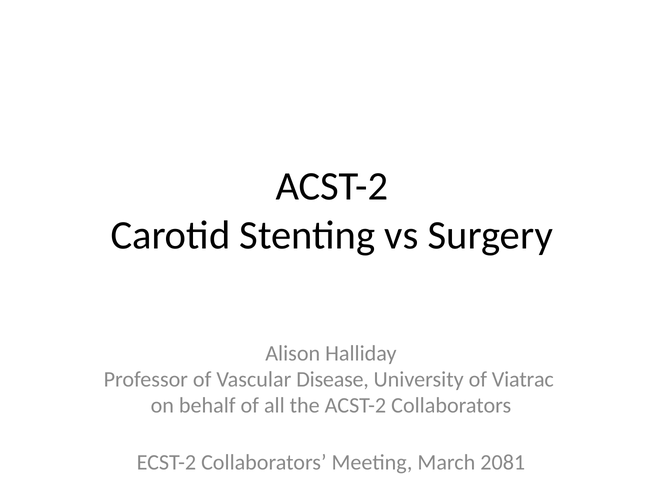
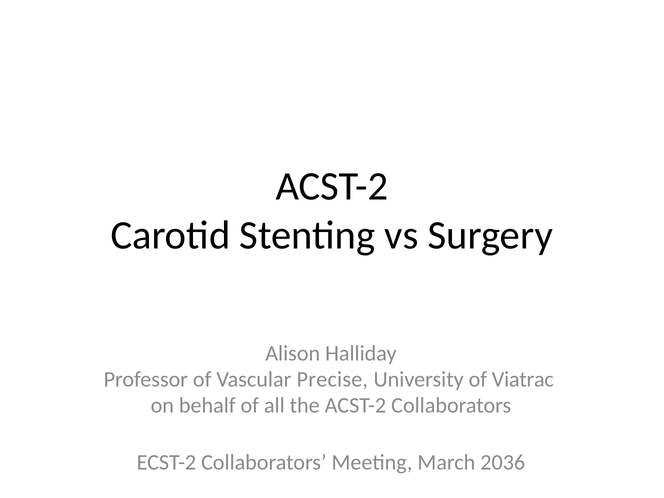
Disease: Disease -> Precise
2081: 2081 -> 2036
